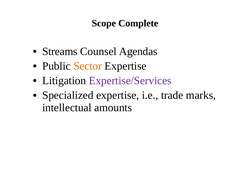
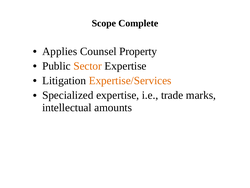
Streams: Streams -> Applies
Agendas: Agendas -> Property
Expertise/Services colour: purple -> orange
